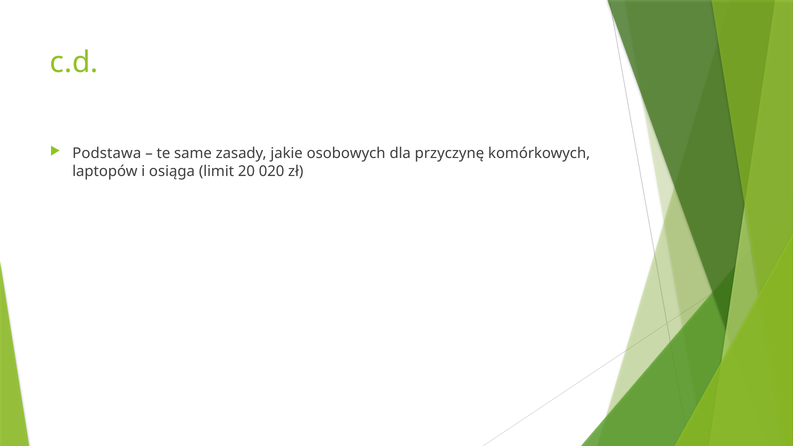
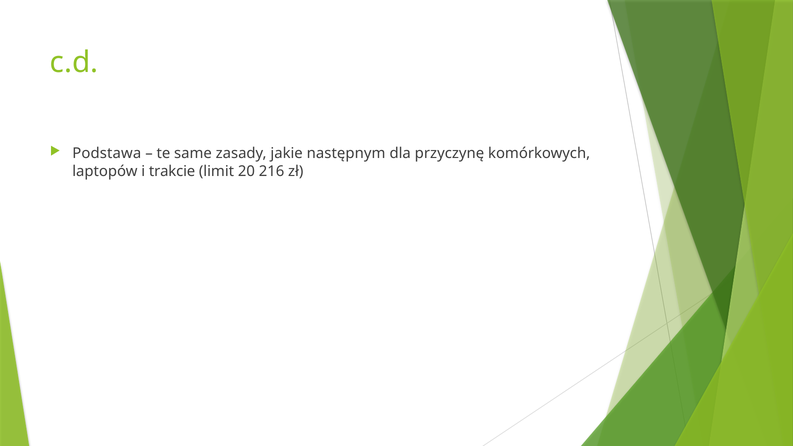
osobowych: osobowych -> następnym
osiąga: osiąga -> trakcie
020: 020 -> 216
